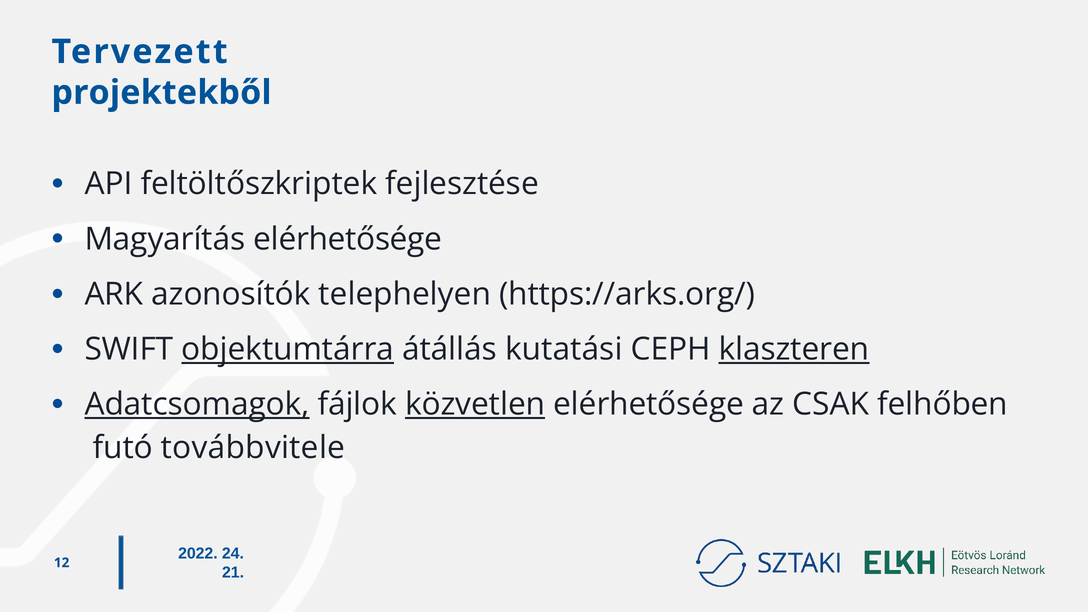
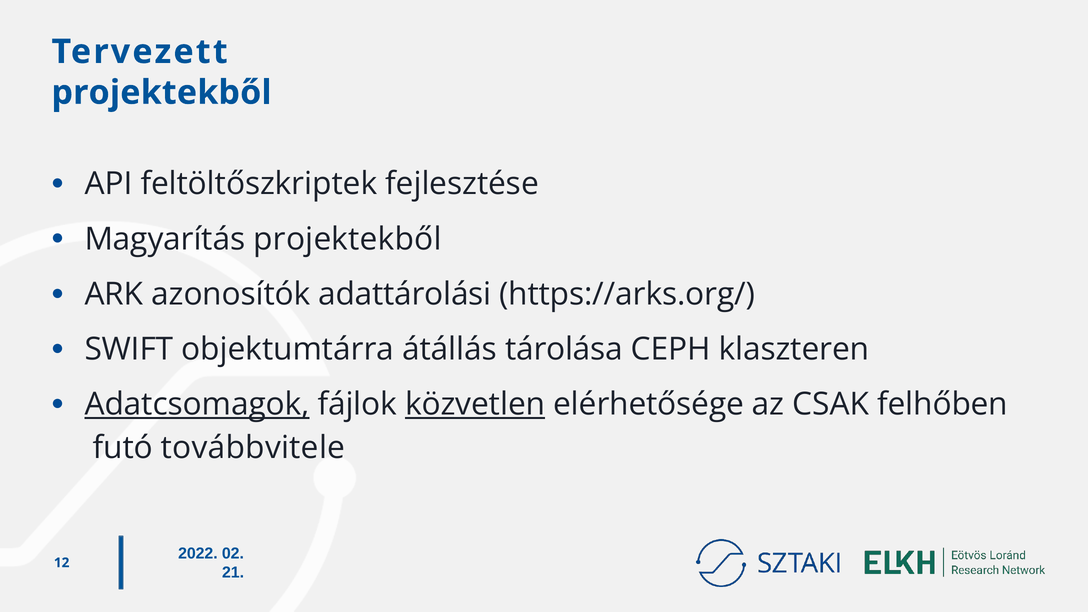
Magyarítás elérhetősége: elérhetősége -> projektekből
telephelyen: telephelyen -> adattárolási
objektumtárra underline: present -> none
kutatási: kutatási -> tárolása
klaszteren underline: present -> none
24: 24 -> 02
